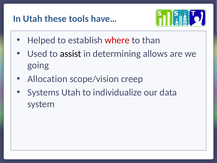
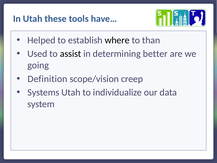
where colour: red -> black
allows: allows -> better
Allocation: Allocation -> Definition
